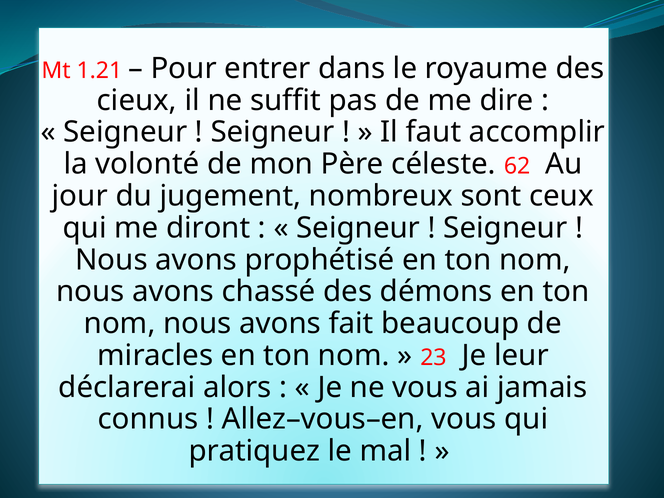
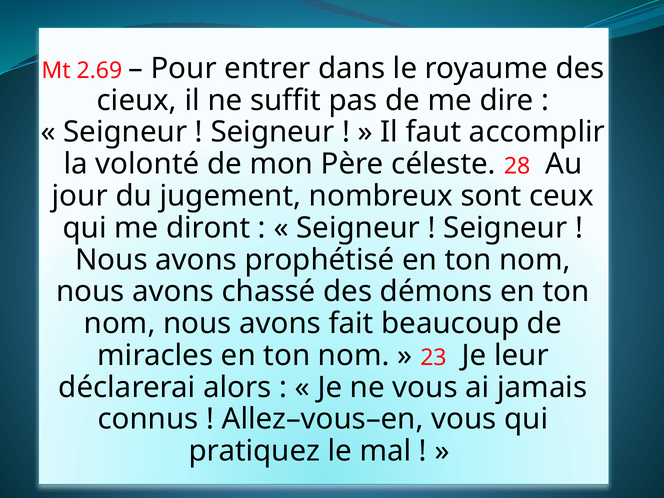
1.21: 1.21 -> 2.69
62: 62 -> 28
